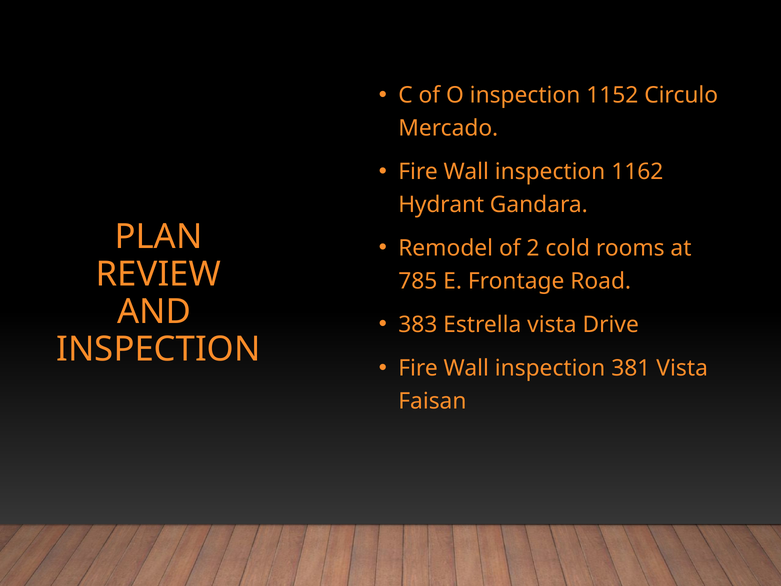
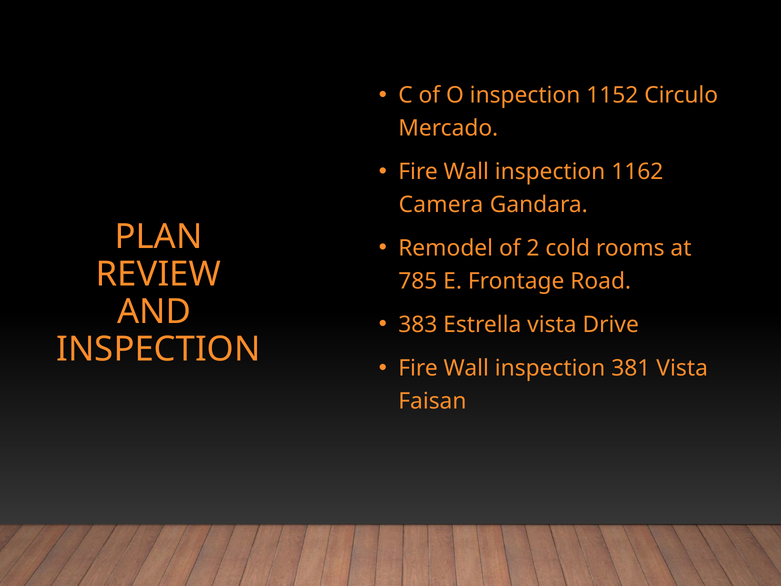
Hydrant: Hydrant -> Camera
